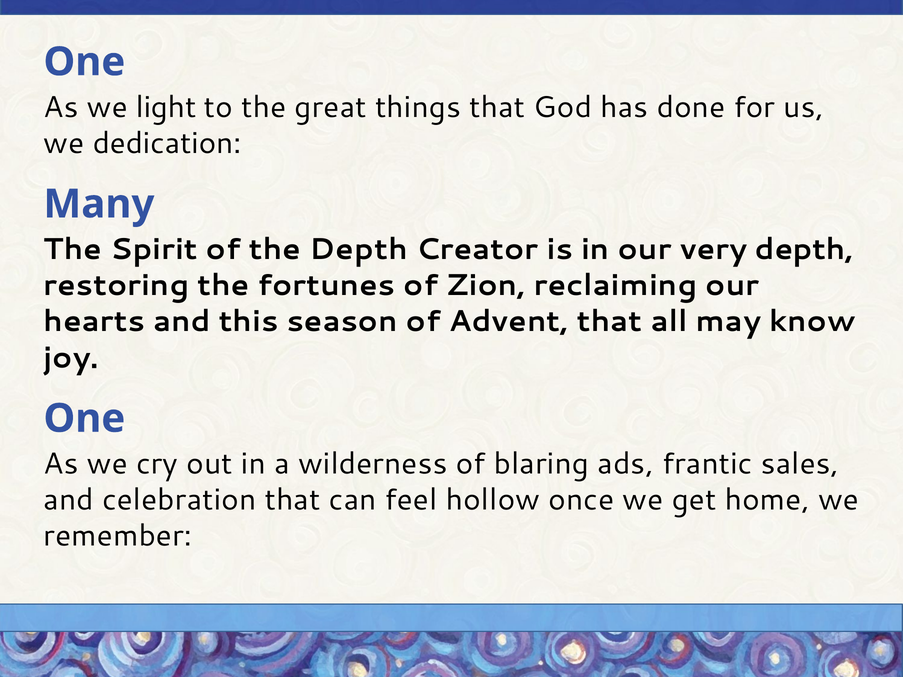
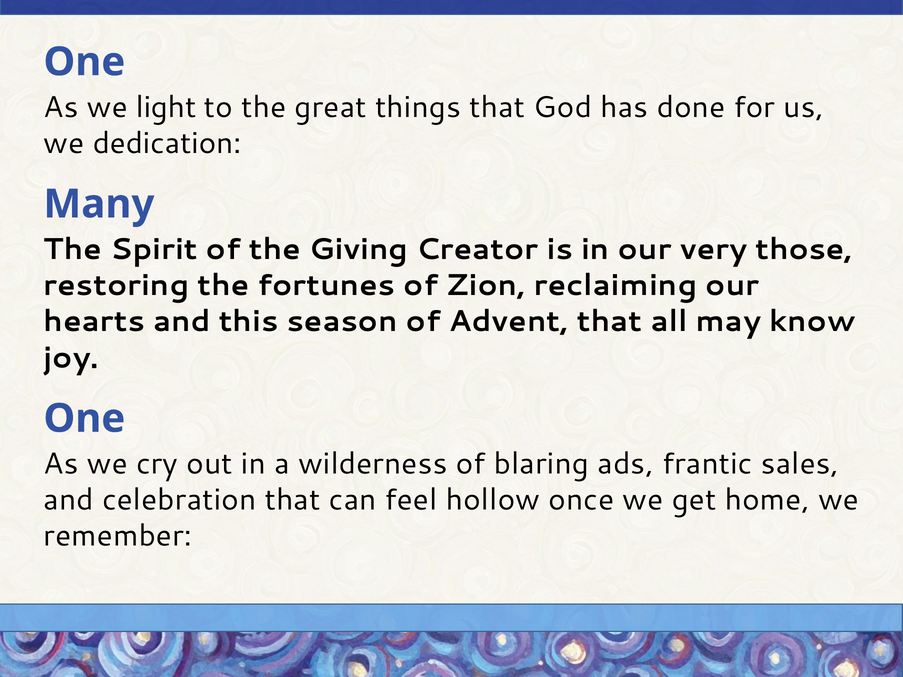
the Depth: Depth -> Giving
very depth: depth -> those
